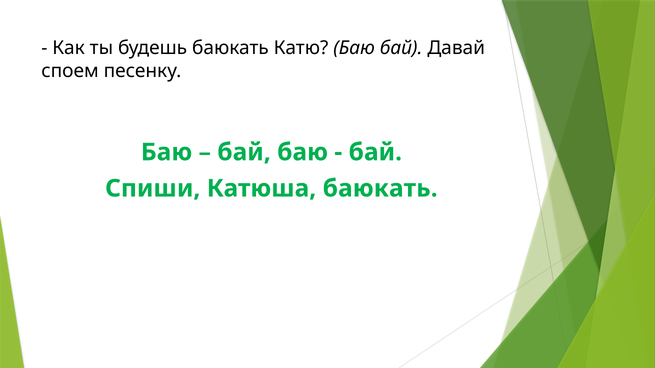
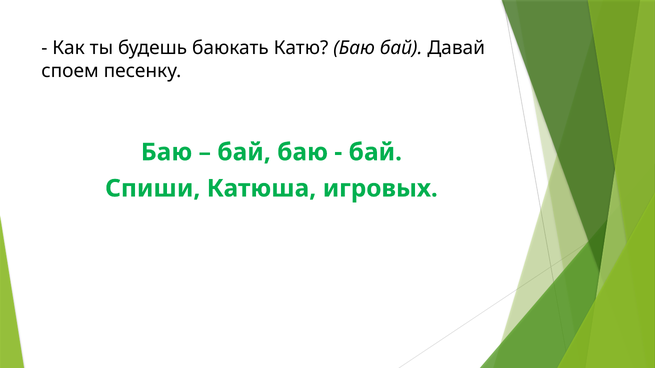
Катюша баюкать: баюкать -> игровых
